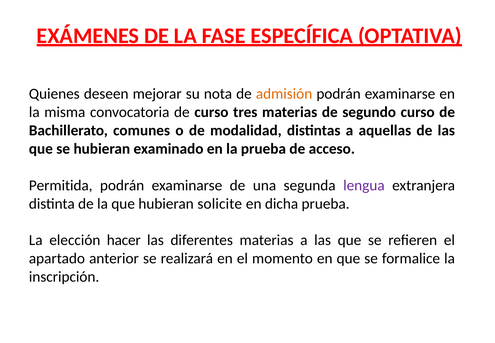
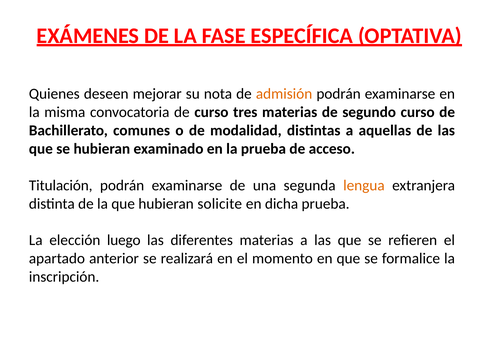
Permitida: Permitida -> Titulación
lengua colour: purple -> orange
hacer: hacer -> luego
